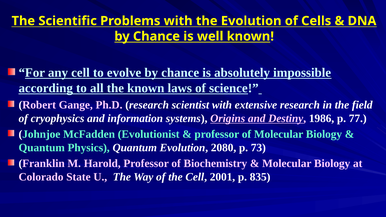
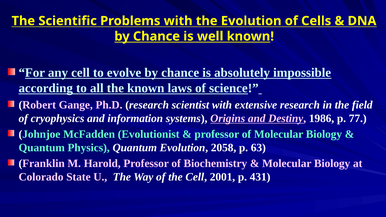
2080: 2080 -> 2058
73: 73 -> 63
835: 835 -> 431
